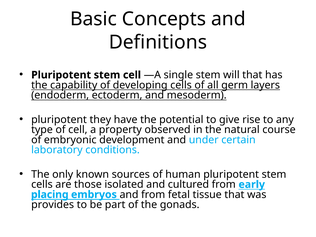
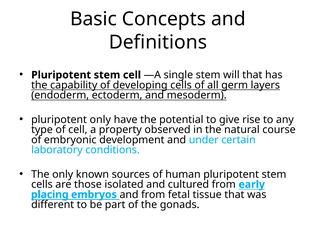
pluripotent they: they -> only
provides: provides -> different
